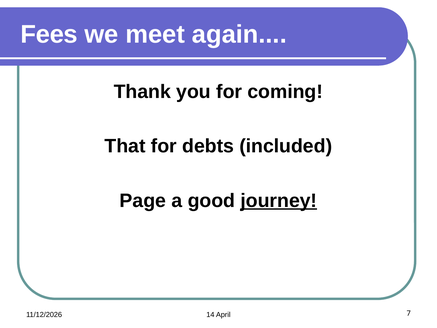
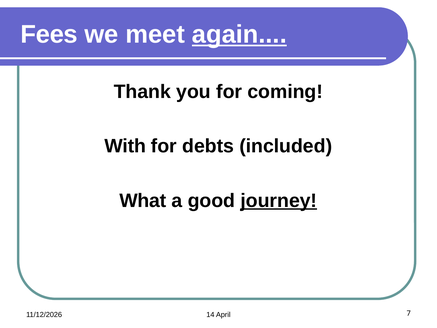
again underline: none -> present
That: That -> With
Page: Page -> What
